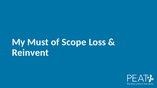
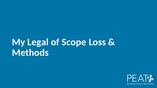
Must: Must -> Legal
Reinvent: Reinvent -> Methods
